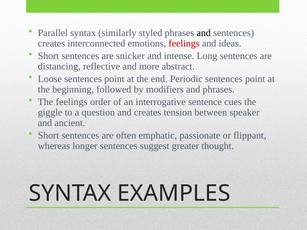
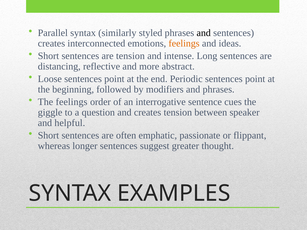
feelings at (184, 44) colour: red -> orange
are snicker: snicker -> tension
ancient: ancient -> helpful
